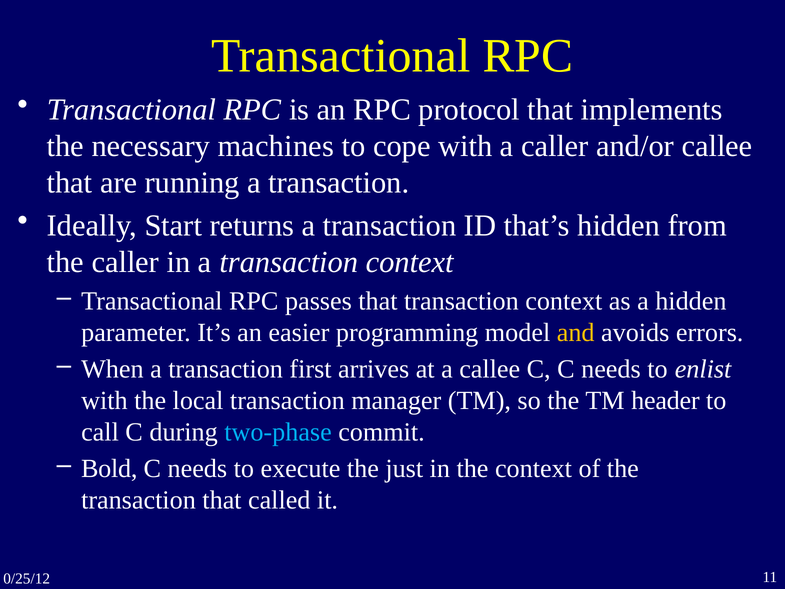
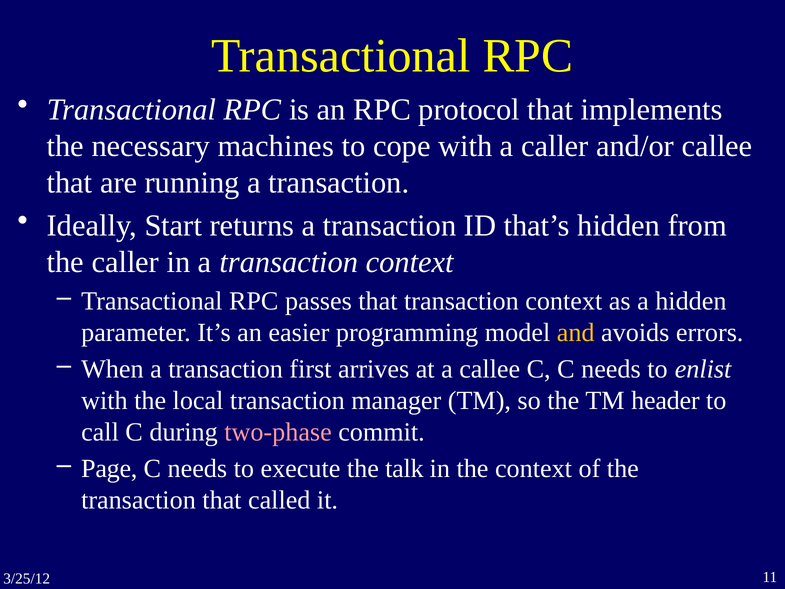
two-phase colour: light blue -> pink
Bold: Bold -> Page
just: just -> talk
0/25/12: 0/25/12 -> 3/25/12
